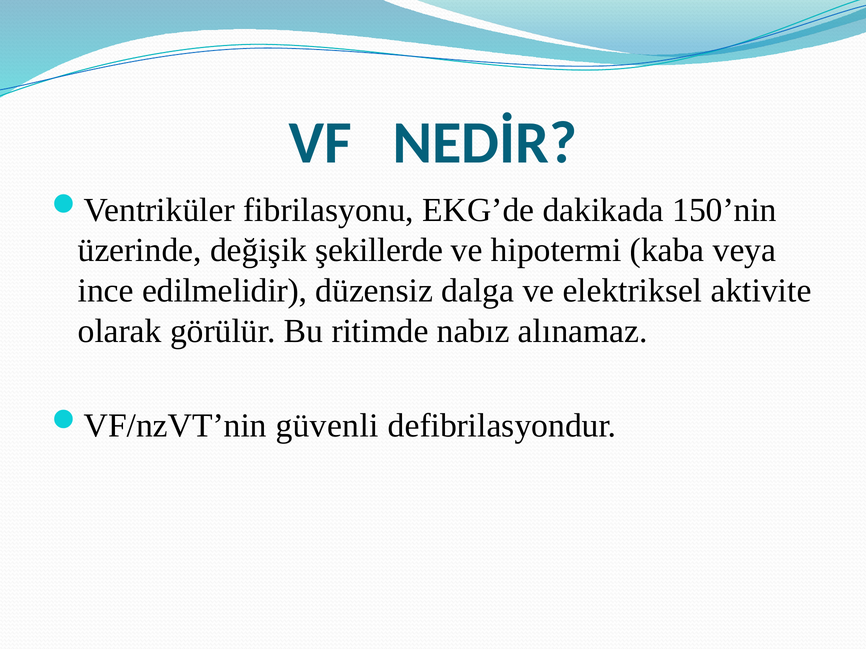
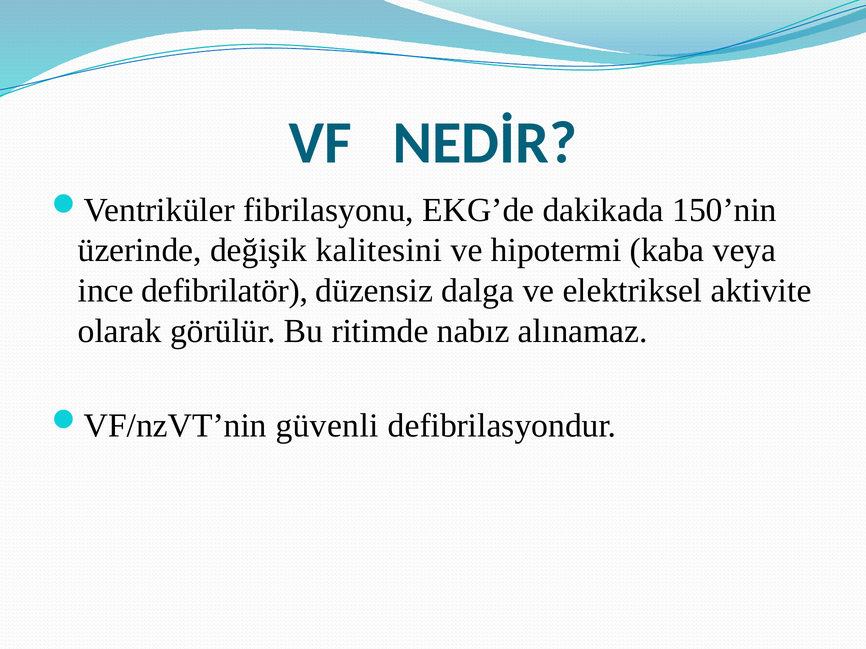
şekillerde: şekillerde -> kalitesini
edilmelidir: edilmelidir -> defibrilatör
